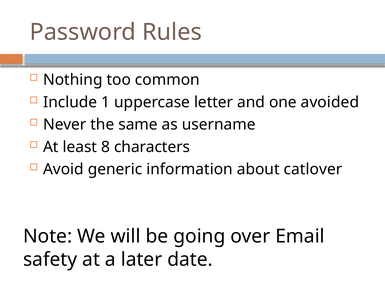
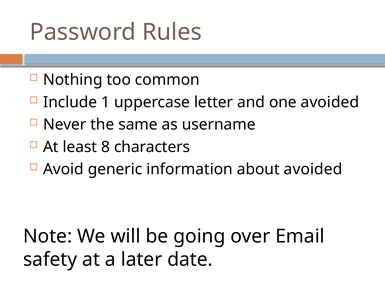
about catlover: catlover -> avoided
